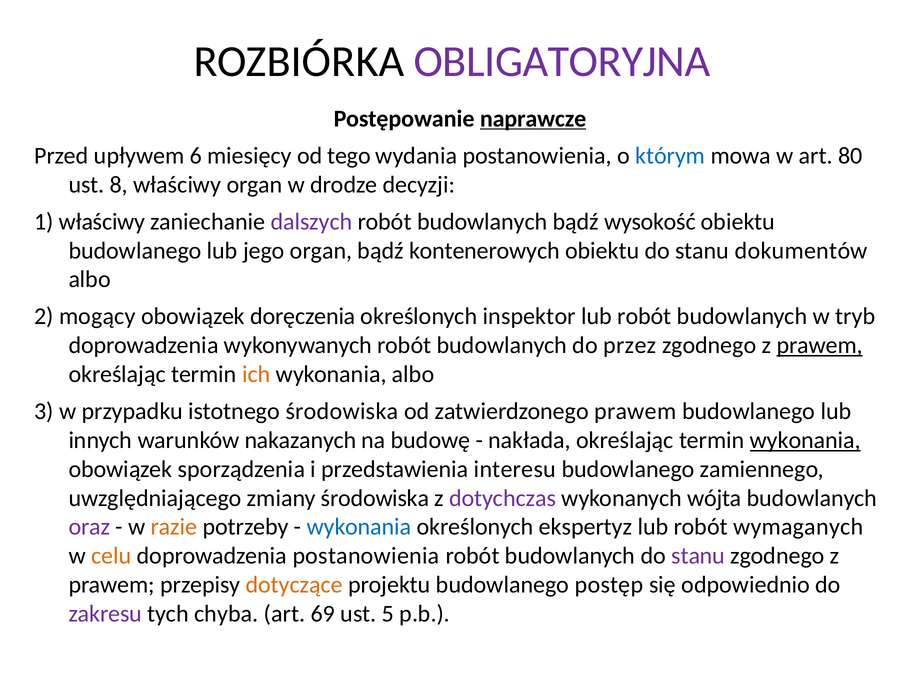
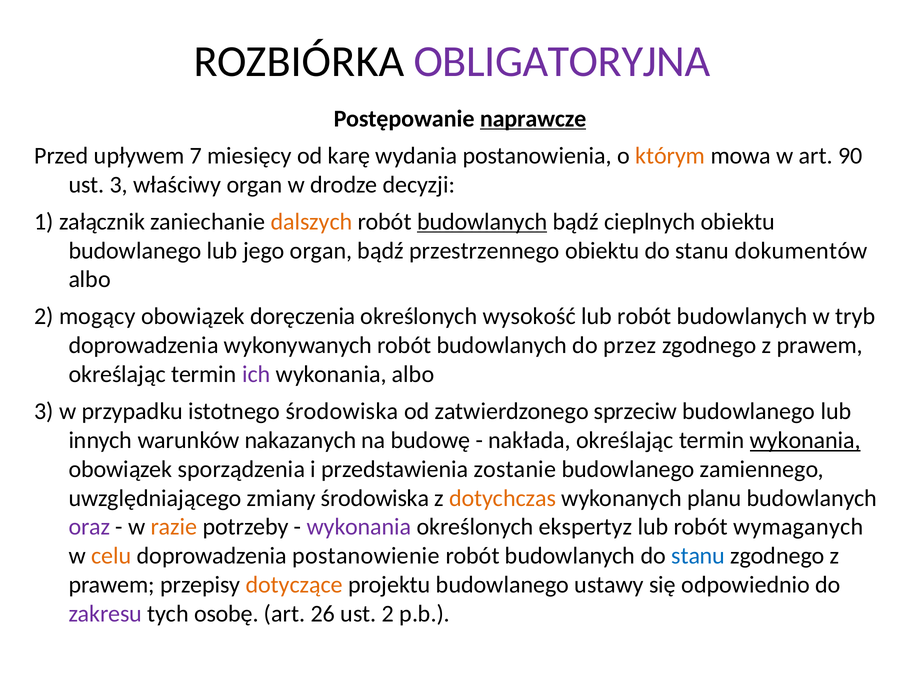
6: 6 -> 7
tego: tego -> karę
którym colour: blue -> orange
80: 80 -> 90
ust 8: 8 -> 3
1 właściwy: właściwy -> załącznik
dalszych colour: purple -> orange
budowlanych at (482, 222) underline: none -> present
wysokość: wysokość -> cieplnych
kontenerowych: kontenerowych -> przestrzennego
inspektor: inspektor -> wysokość
prawem at (820, 345) underline: present -> none
ich colour: orange -> purple
zatwierdzonego prawem: prawem -> sprzeciw
interesu: interesu -> zostanie
dotychczas colour: purple -> orange
wójta: wójta -> planu
wykonania at (359, 527) colour: blue -> purple
doprowadzenia postanowienia: postanowienia -> postanowienie
stanu at (698, 556) colour: purple -> blue
postęp: postęp -> ustawy
chyba: chyba -> osobę
69: 69 -> 26
ust 5: 5 -> 2
